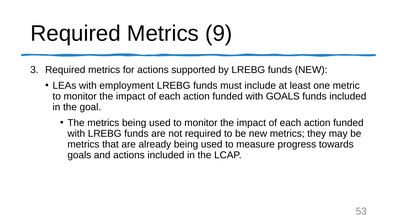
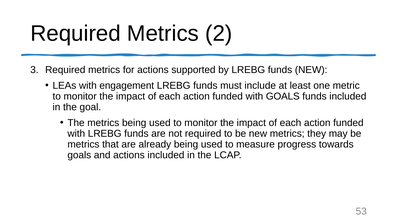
9: 9 -> 2
employment: employment -> engagement
